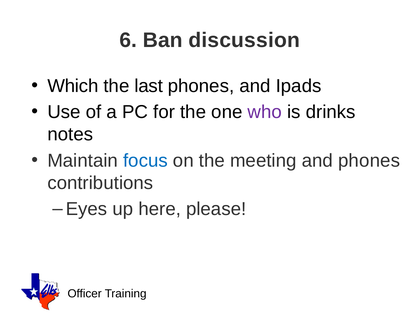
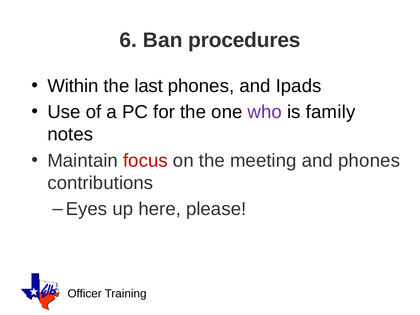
discussion: discussion -> procedures
Which: Which -> Within
drinks: drinks -> family
focus colour: blue -> red
